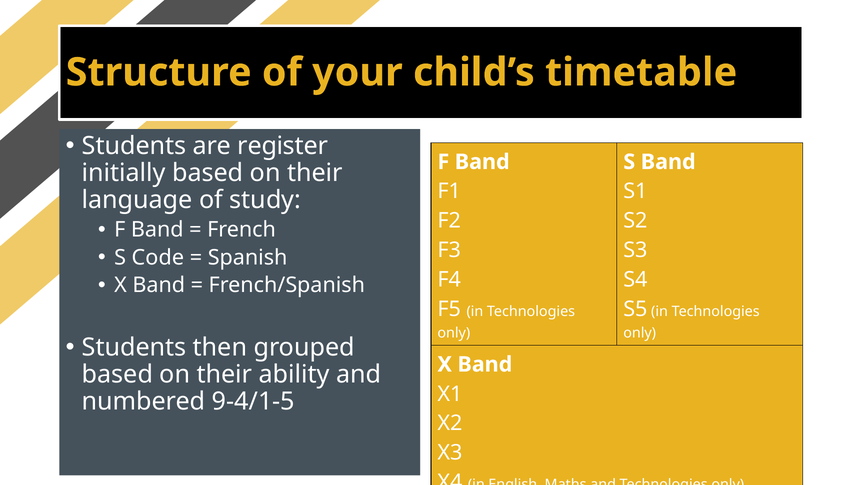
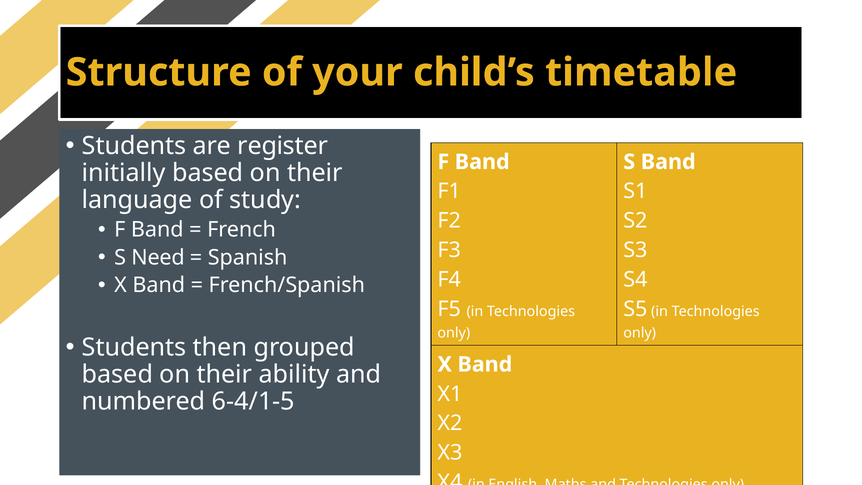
Code: Code -> Need
9-4/1-5: 9-4/1-5 -> 6-4/1-5
